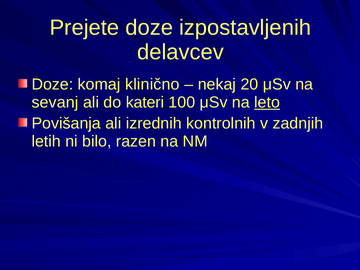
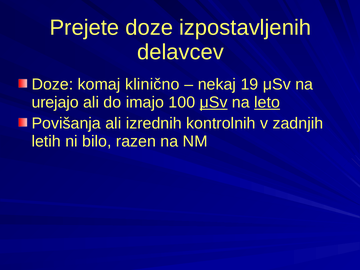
20: 20 -> 19
sevanj: sevanj -> urejajo
kateri: kateri -> imajo
μSv at (214, 102) underline: none -> present
